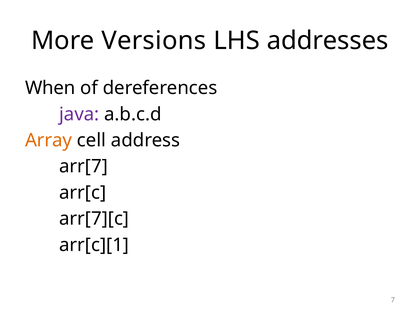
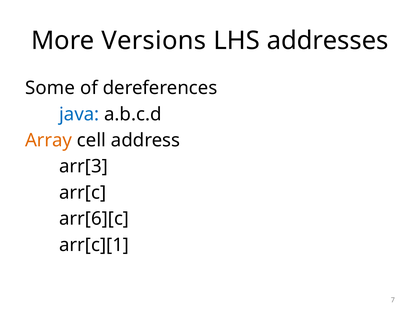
When: When -> Some
java colour: purple -> blue
arr[7: arr[7 -> arr[3
arr[7][c: arr[7][c -> arr[6][c
